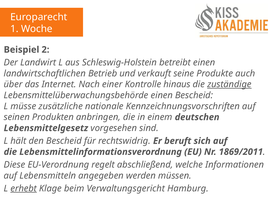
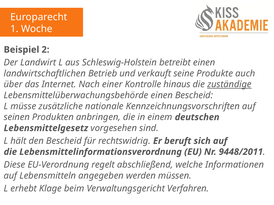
1869/2011: 1869/2011 -> 9448/2011
erhebt underline: present -> none
Hamburg: Hamburg -> Verfahren
